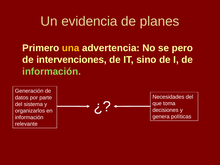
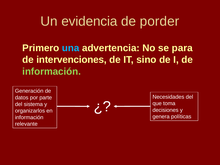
planes: planes -> porder
una colour: yellow -> light blue
pero: pero -> para
